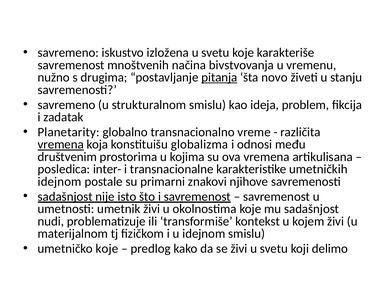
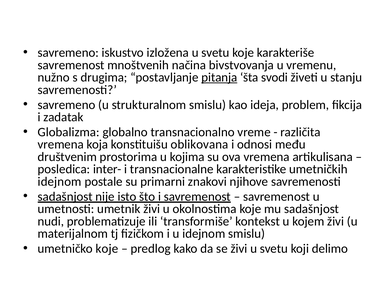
novo: novo -> svodi
Planetarity: Planetarity -> Globalizma
vremena at (61, 144) underline: present -> none
globalizma: globalizma -> oblikovana
